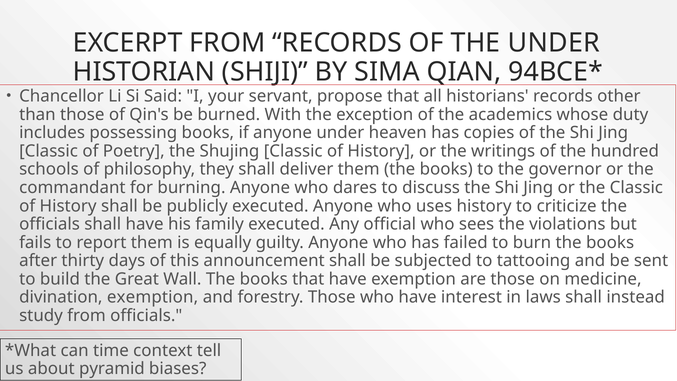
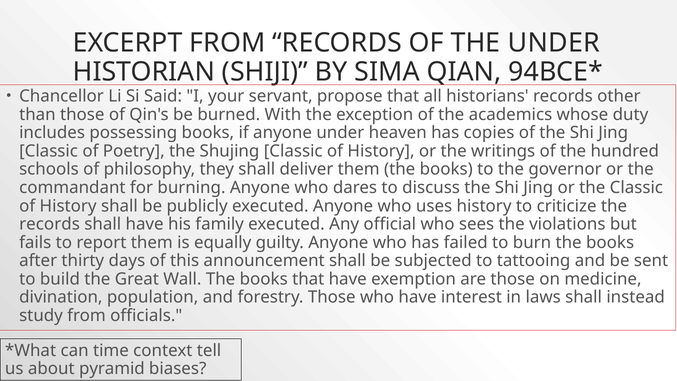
officials at (50, 224): officials -> records
divination exemption: exemption -> population
